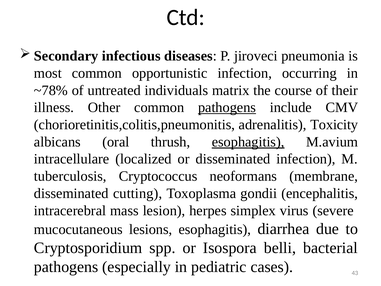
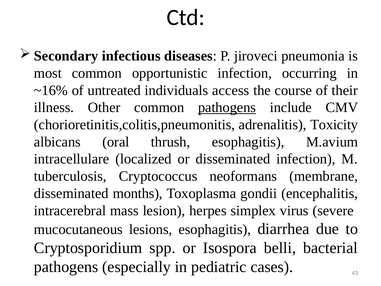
~78%: ~78% -> ~16%
matrix: matrix -> access
esophagitis at (248, 142) underline: present -> none
cutting: cutting -> months
